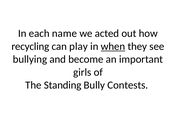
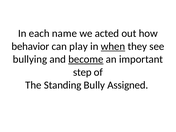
recycling: recycling -> behavior
become underline: none -> present
girls: girls -> step
Contests: Contests -> Assigned
